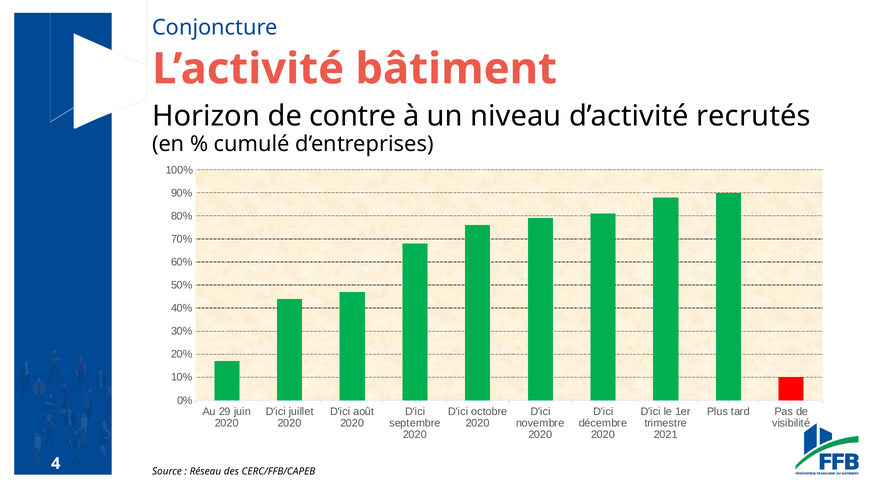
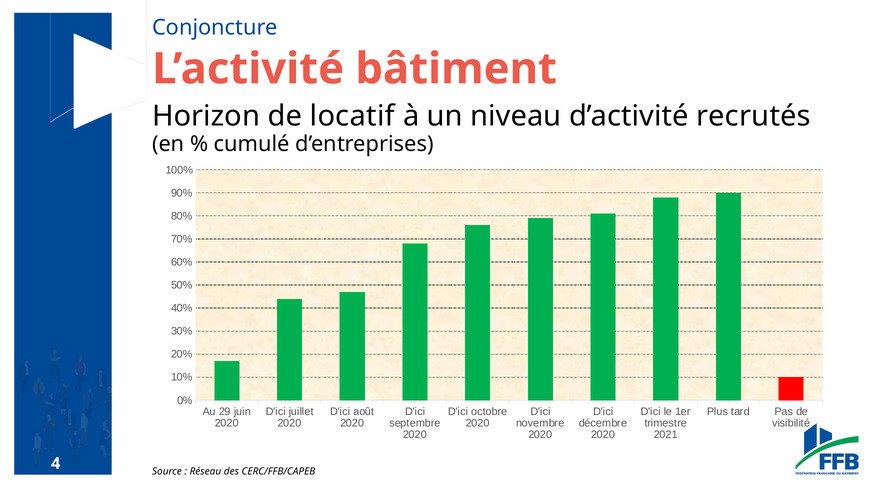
contre: contre -> locatif
